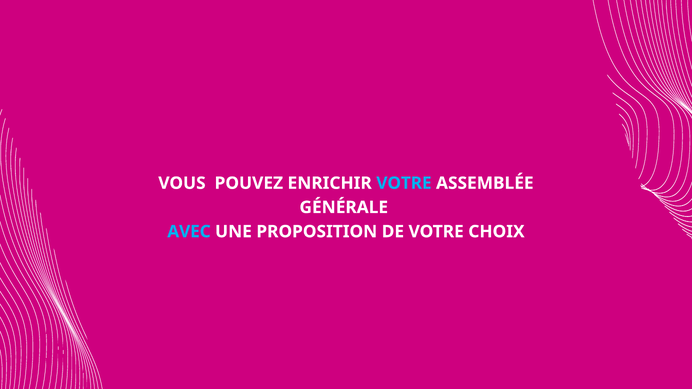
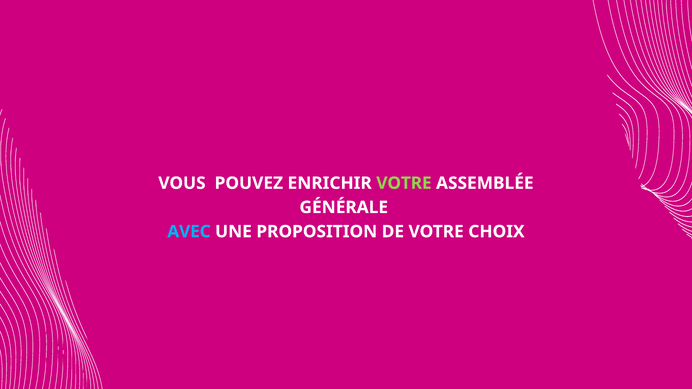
VOTRE at (404, 183) colour: light blue -> light green
